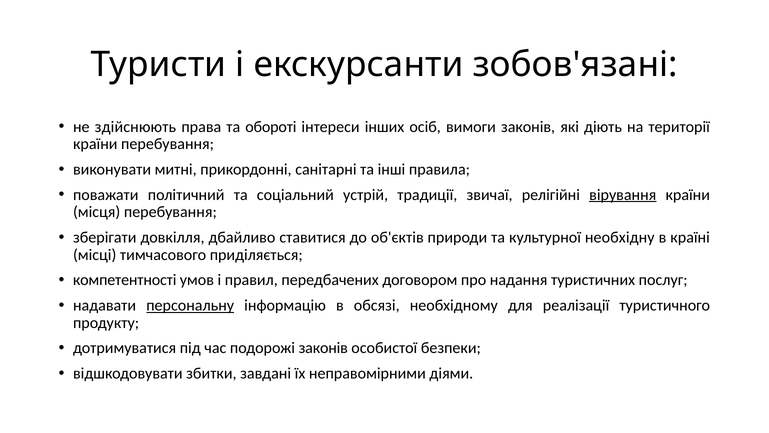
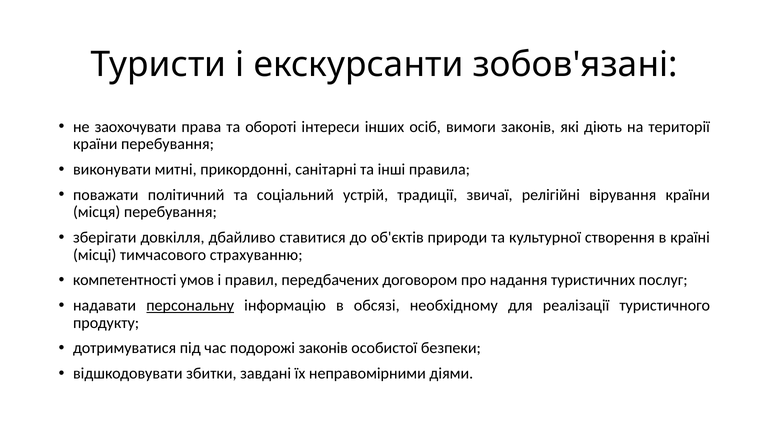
здійснюють: здійснюють -> заохочувати
вірування underline: present -> none
необхідну: необхідну -> створення
приділяється: приділяється -> страхуванню
